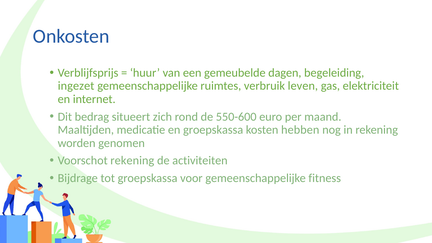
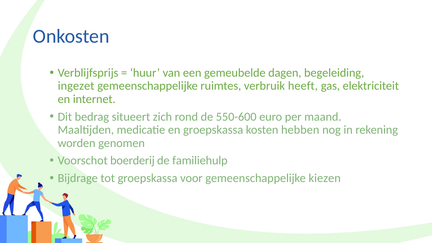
leven: leven -> heeft
Voorschot rekening: rekening -> boerderij
activiteiten: activiteiten -> familiehulp
fitness: fitness -> kiezen
